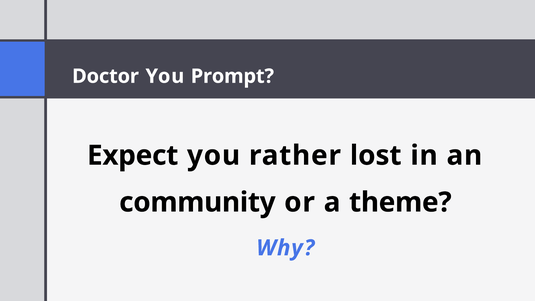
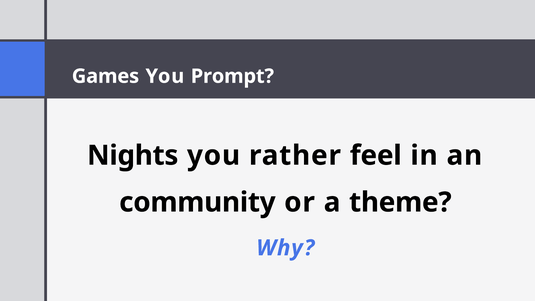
Doctor: Doctor -> Games
Expect: Expect -> Nights
lost: lost -> feel
